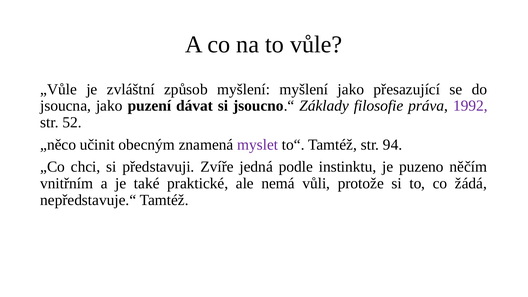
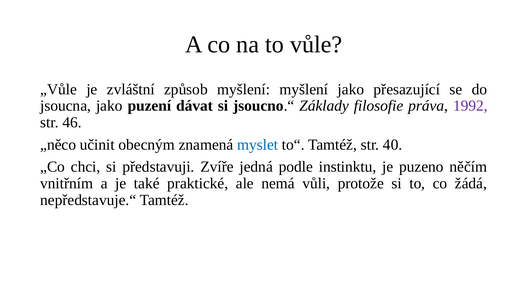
52: 52 -> 46
myslet colour: purple -> blue
94: 94 -> 40
